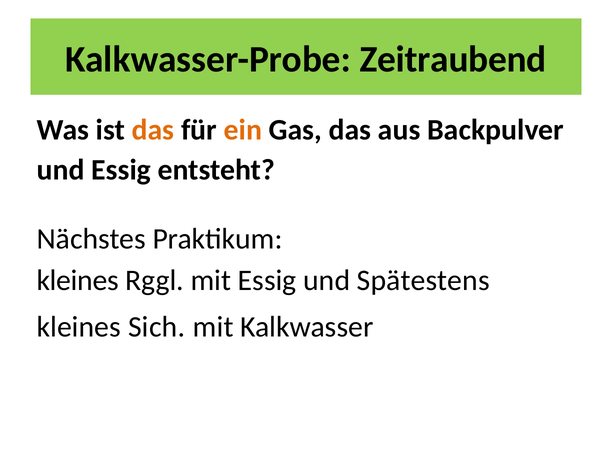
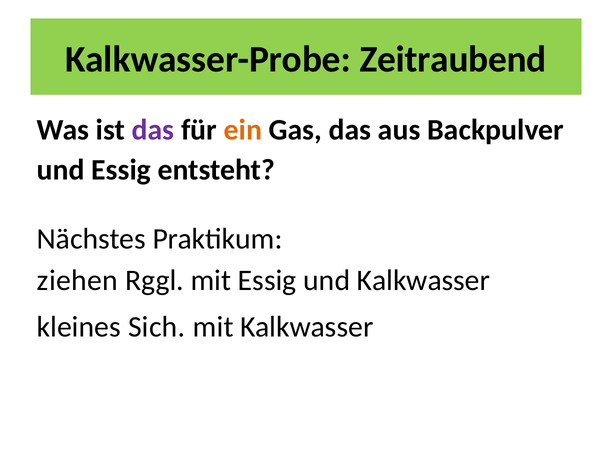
das at (153, 130) colour: orange -> purple
kleines at (78, 280): kleines -> ziehen
und Spätestens: Spätestens -> Kalkwasser
